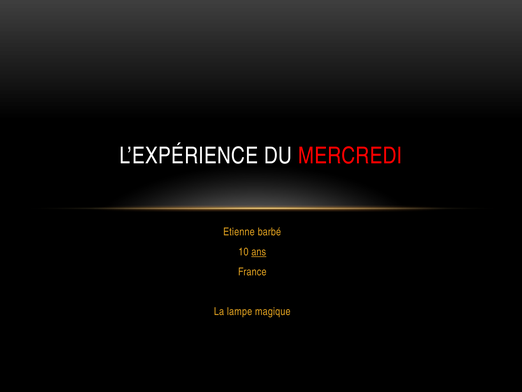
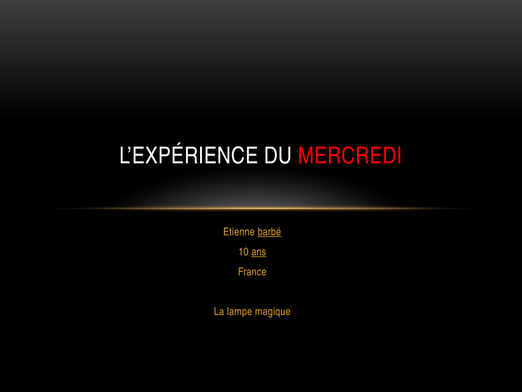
barbé underline: none -> present
